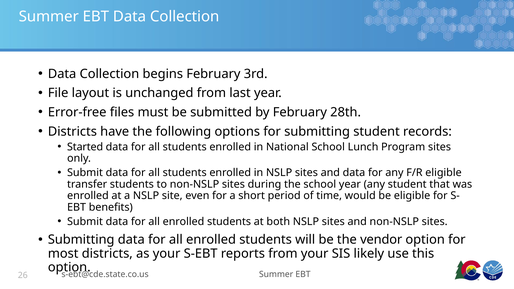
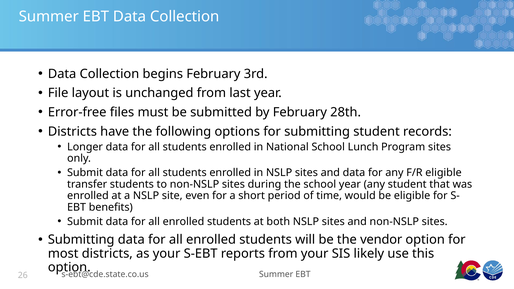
Started: Started -> Longer
